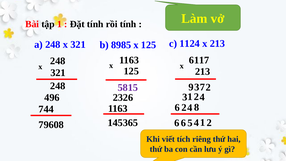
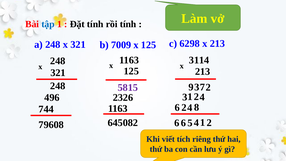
tập colour: black -> blue
1124: 1124 -> 6298
8985: 8985 -> 7009
6117: 6117 -> 3114
145365: 145365 -> 645082
